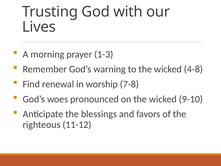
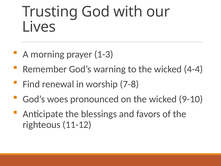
4-8: 4-8 -> 4-4
